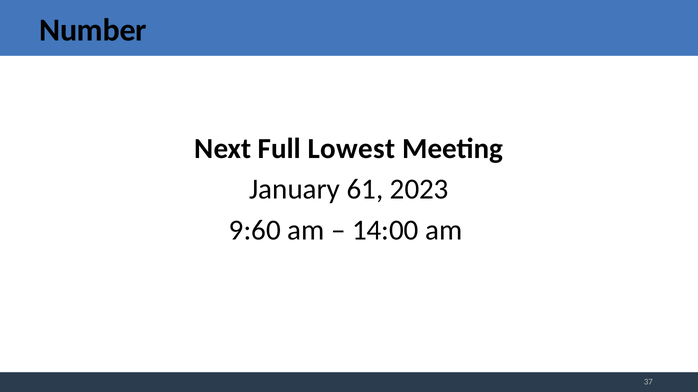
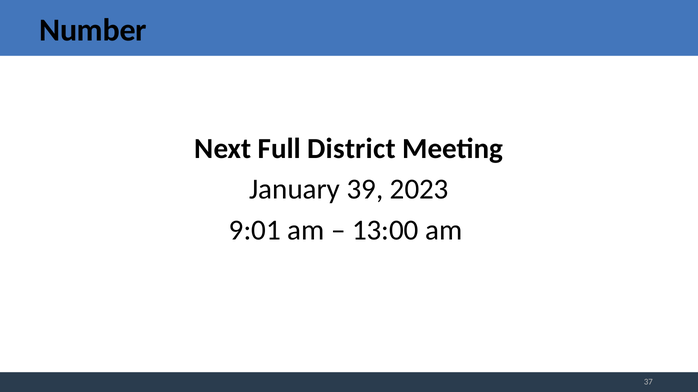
Lowest: Lowest -> District
61: 61 -> 39
9:60: 9:60 -> 9:01
14:00: 14:00 -> 13:00
